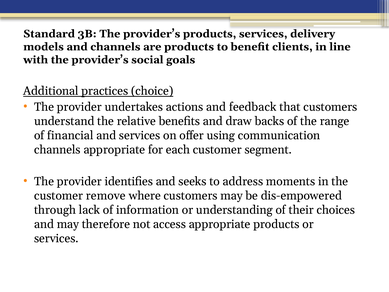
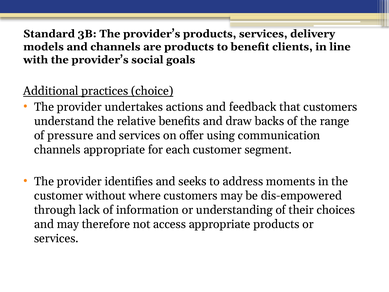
financial: financial -> pressure
remove: remove -> without
